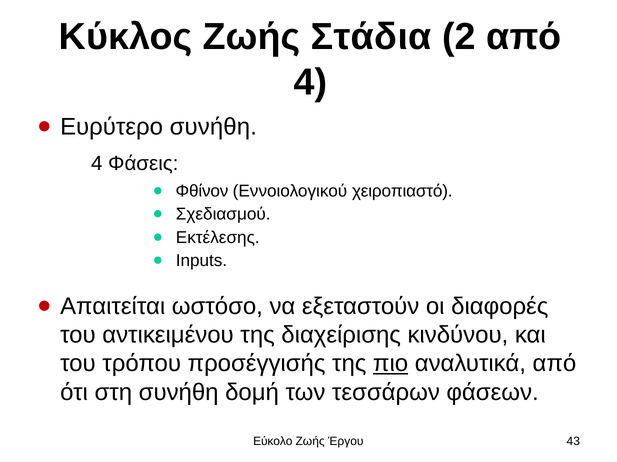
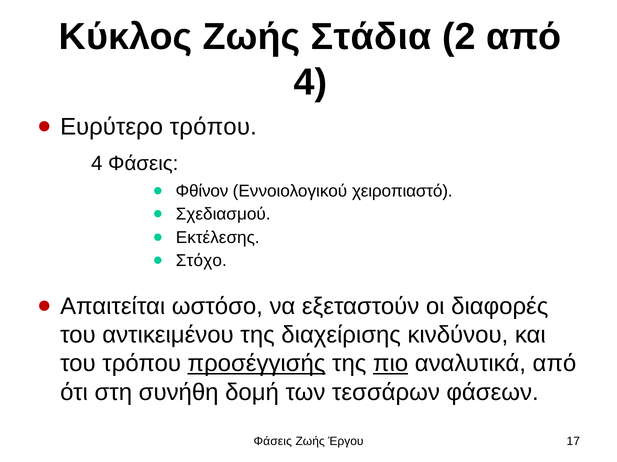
Ευρύτερο συνήθη: συνήθη -> τρόπου
Inputs: Inputs -> Στόχο
προσέγγισής underline: none -> present
Εύκολο at (273, 442): Εύκολο -> Φάσεις
43: 43 -> 17
